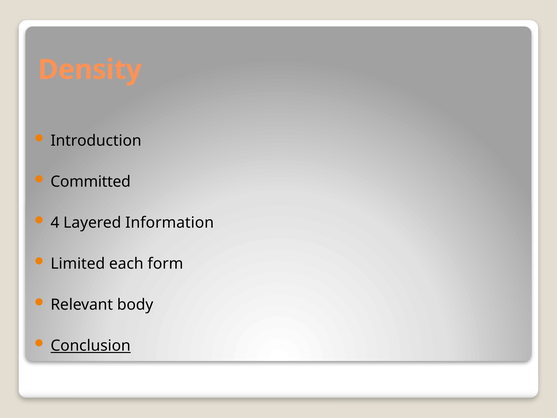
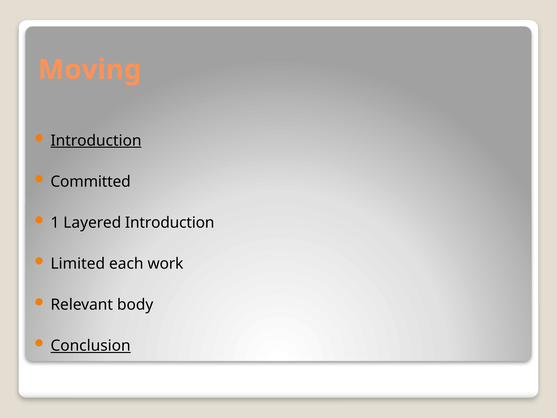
Density: Density -> Moving
Introduction at (96, 140) underline: none -> present
4: 4 -> 1
Layered Information: Information -> Introduction
form: form -> work
